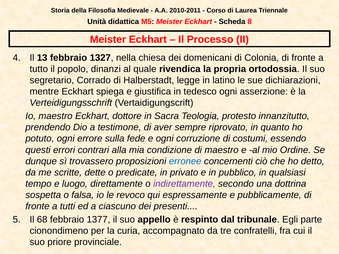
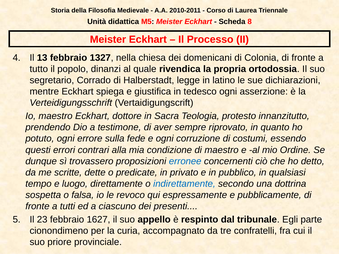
indirettamente colour: purple -> blue
68: 68 -> 23
1377: 1377 -> 1627
